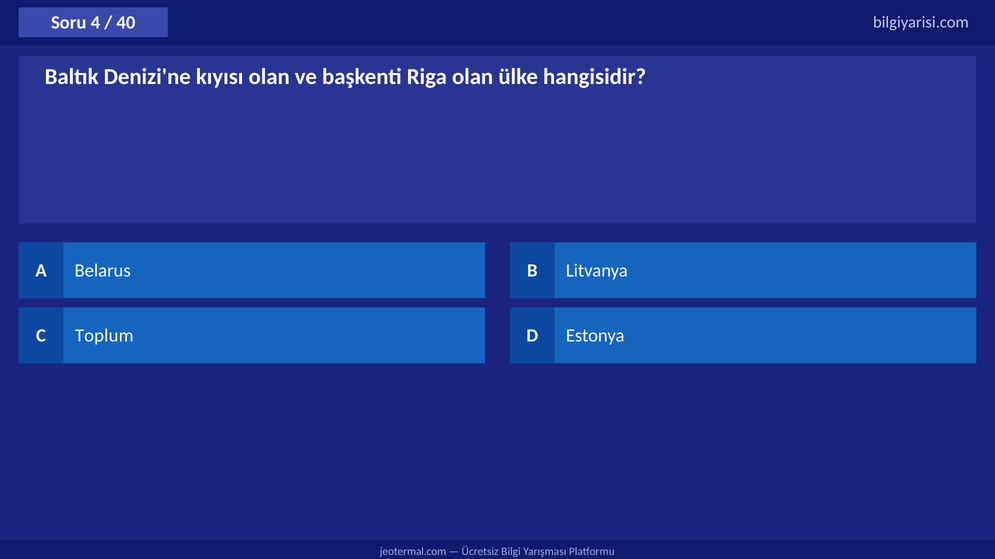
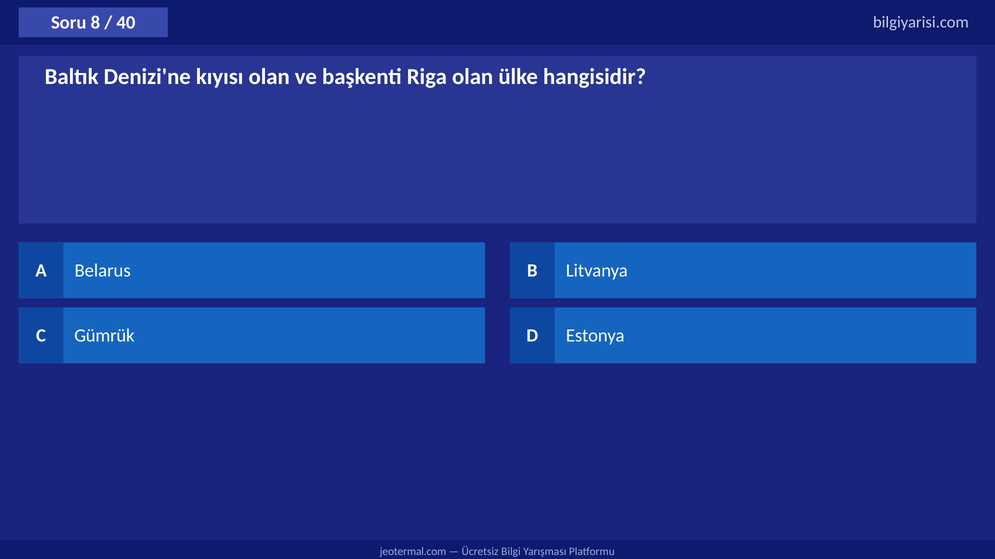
4: 4 -> 8
Toplum: Toplum -> Gümrük
